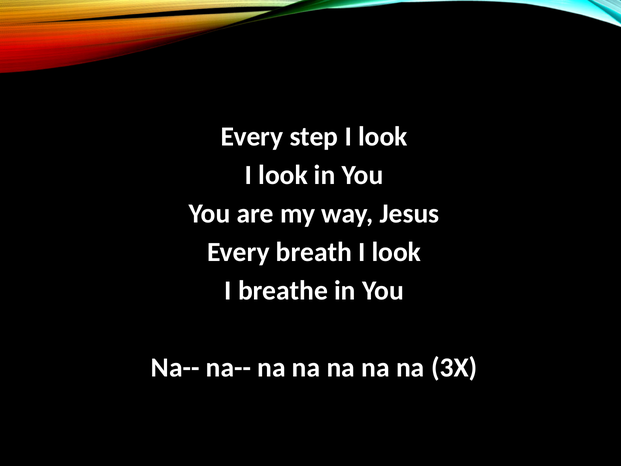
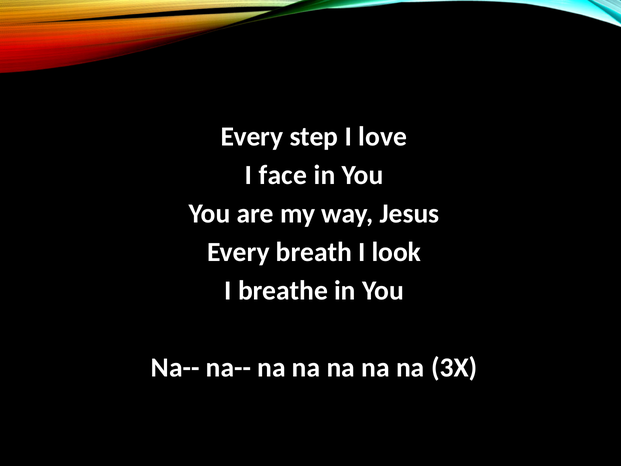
step I look: look -> love
look at (283, 175): look -> face
